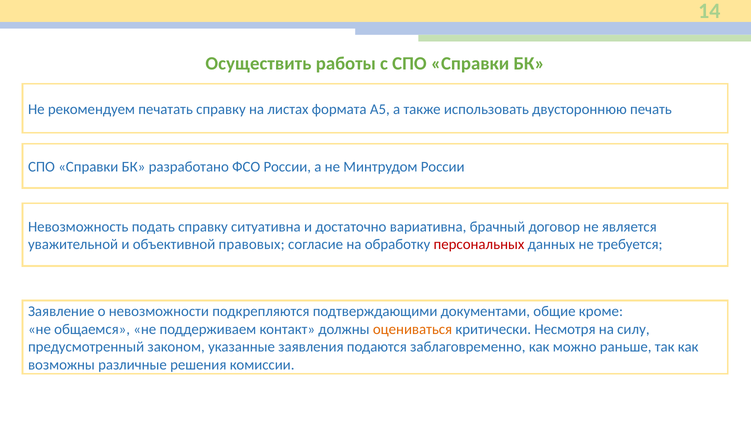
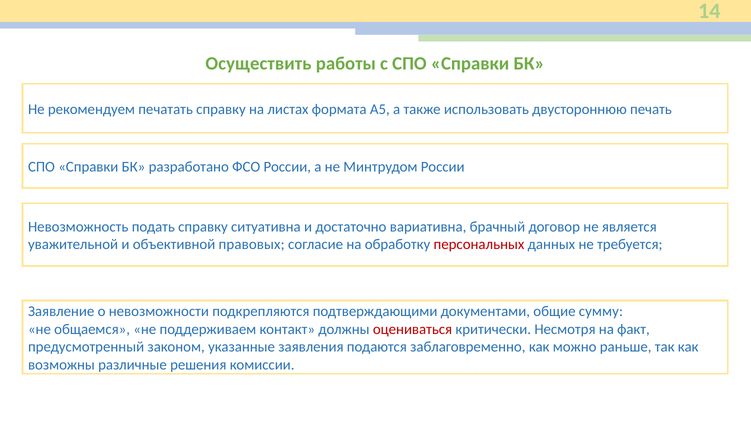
кроме: кроме -> сумму
оцениваться colour: orange -> red
силу: силу -> факт
